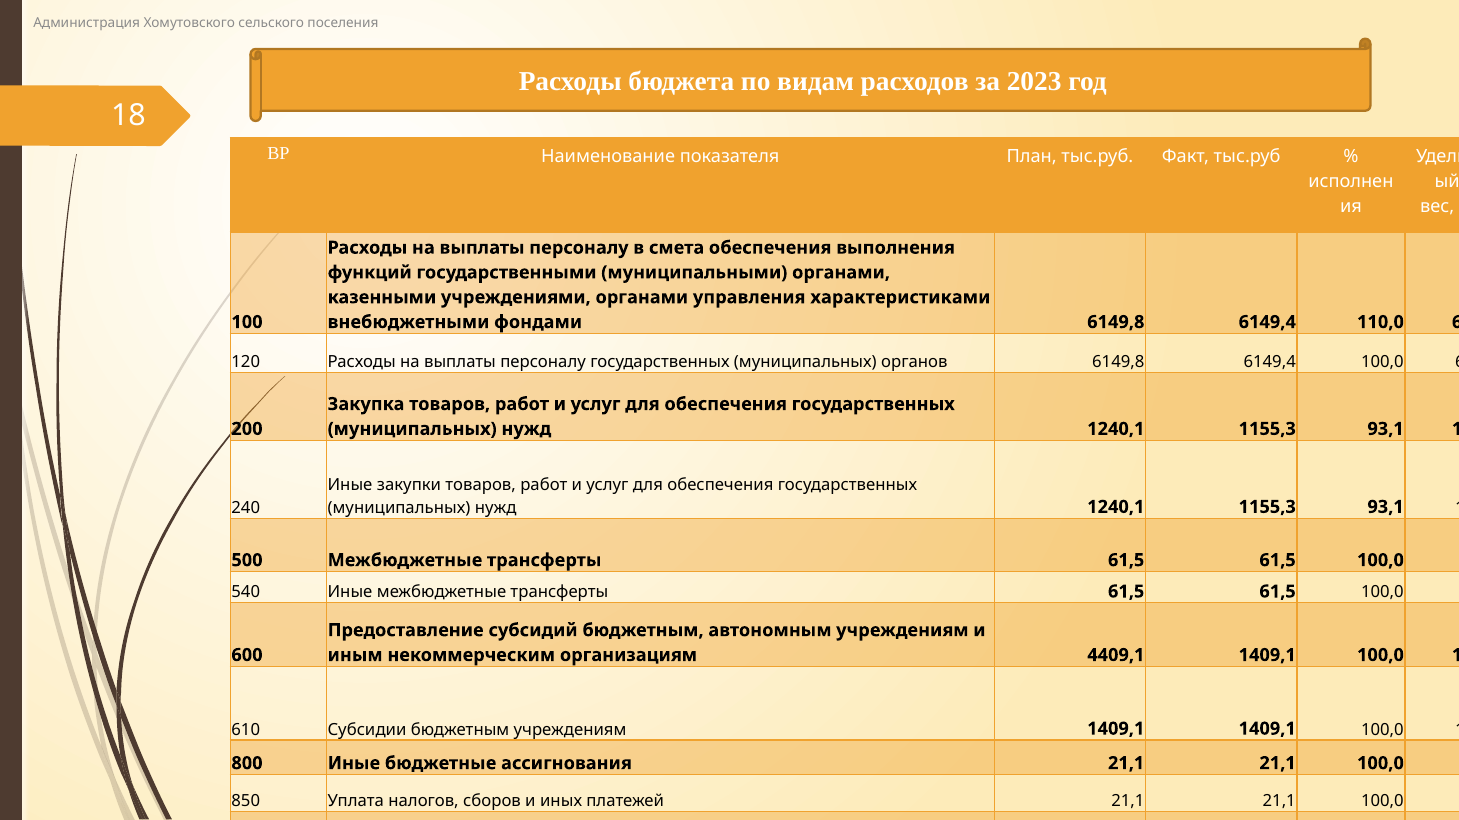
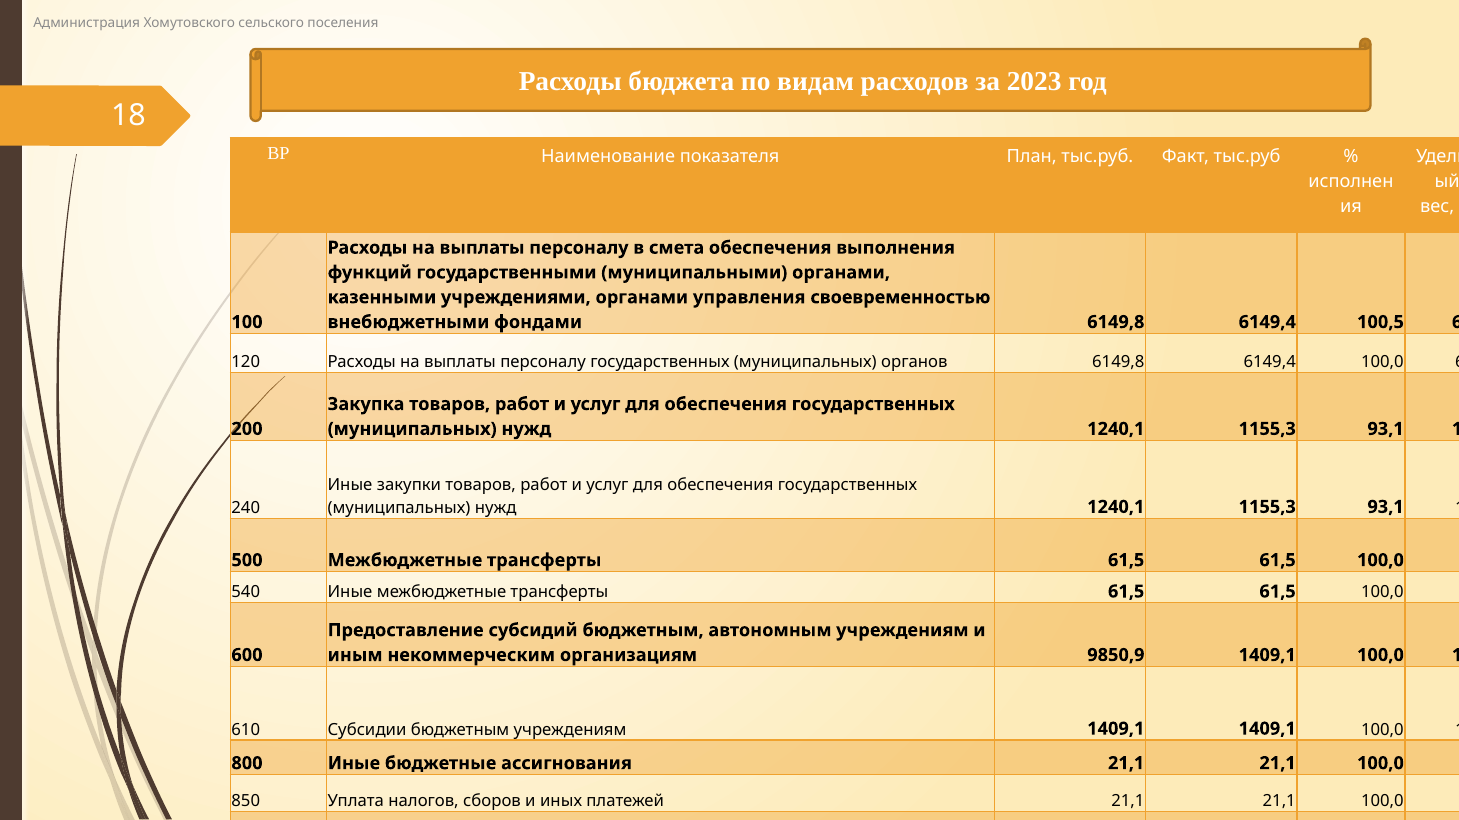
характеристиками: характеристиками -> своевременностью
110,0: 110,0 -> 100,5
4409,1: 4409,1 -> 9850,9
